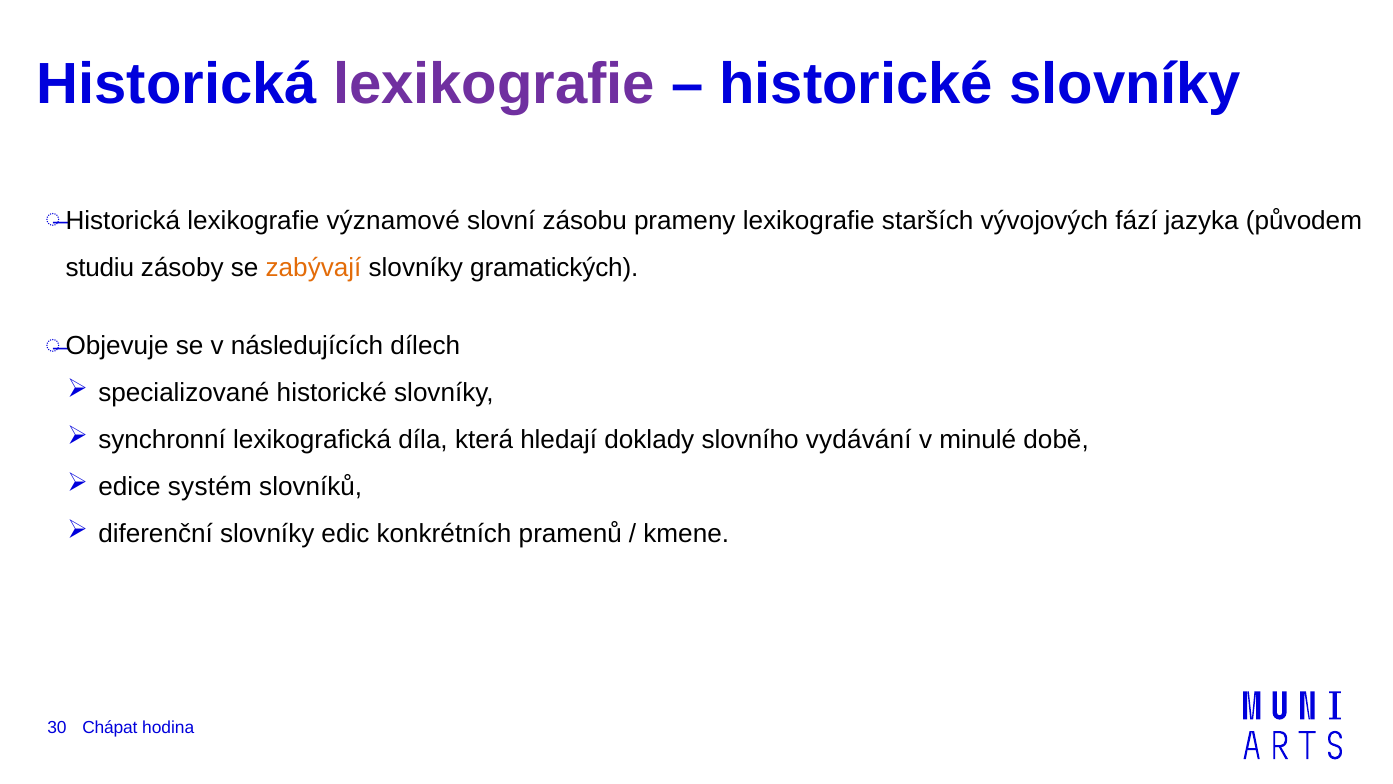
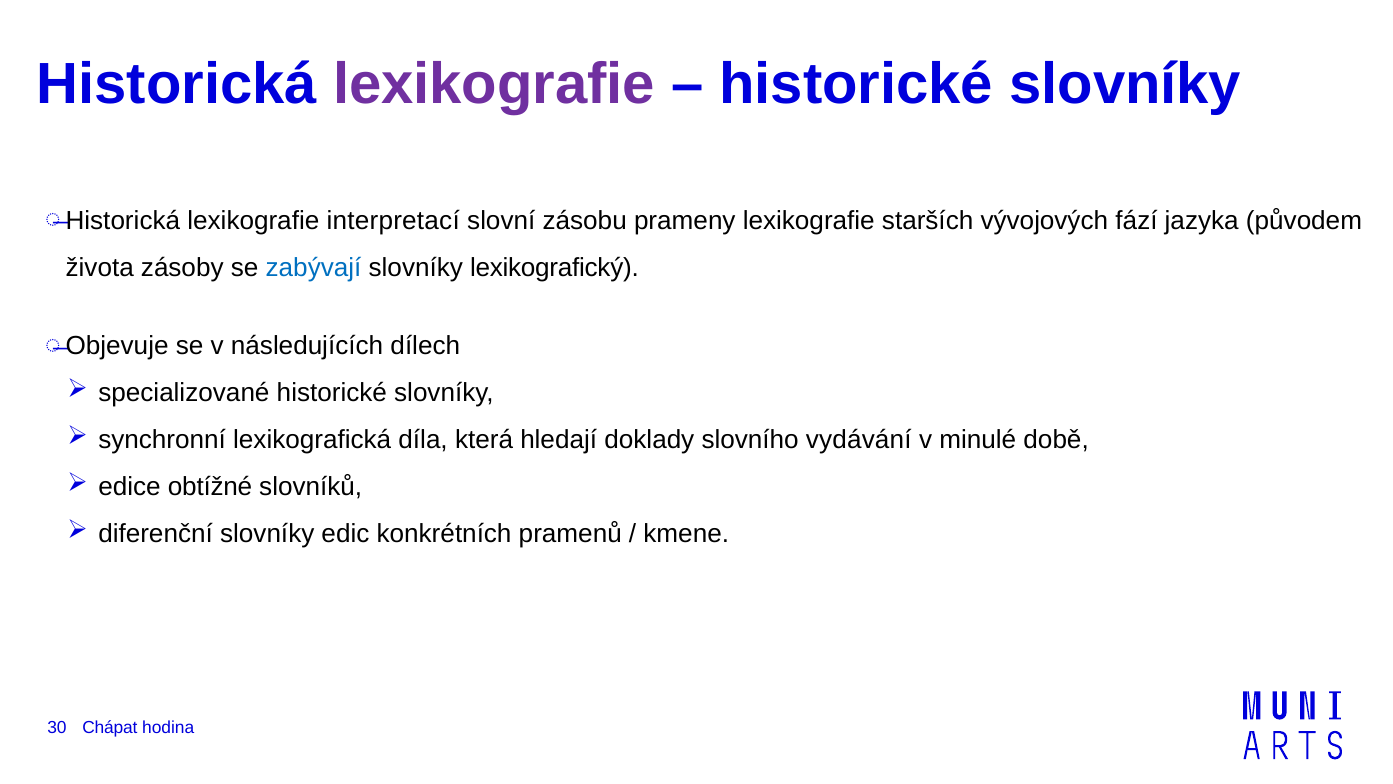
významové: významové -> interpretací
studiu: studiu -> života
zabývají colour: orange -> blue
gramatických: gramatických -> lexikografický
systém: systém -> obtížné
